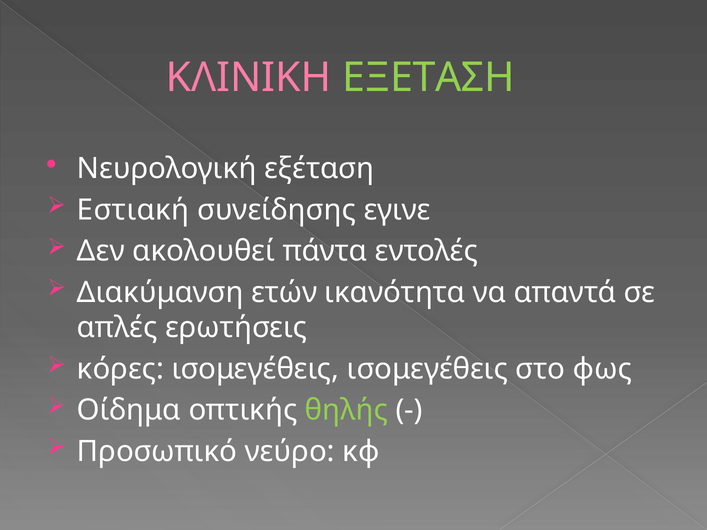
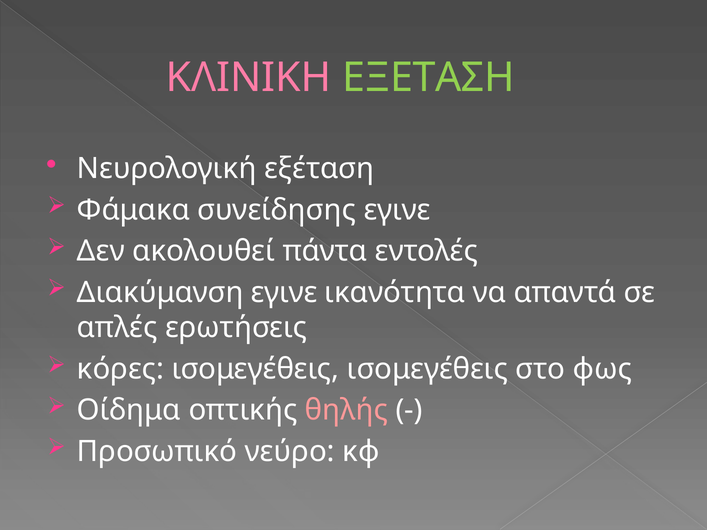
Εστιακή: Εστιακή -> Φάμακα
Διακύμανση ετών: ετών -> εγινε
θηλής colour: light green -> pink
